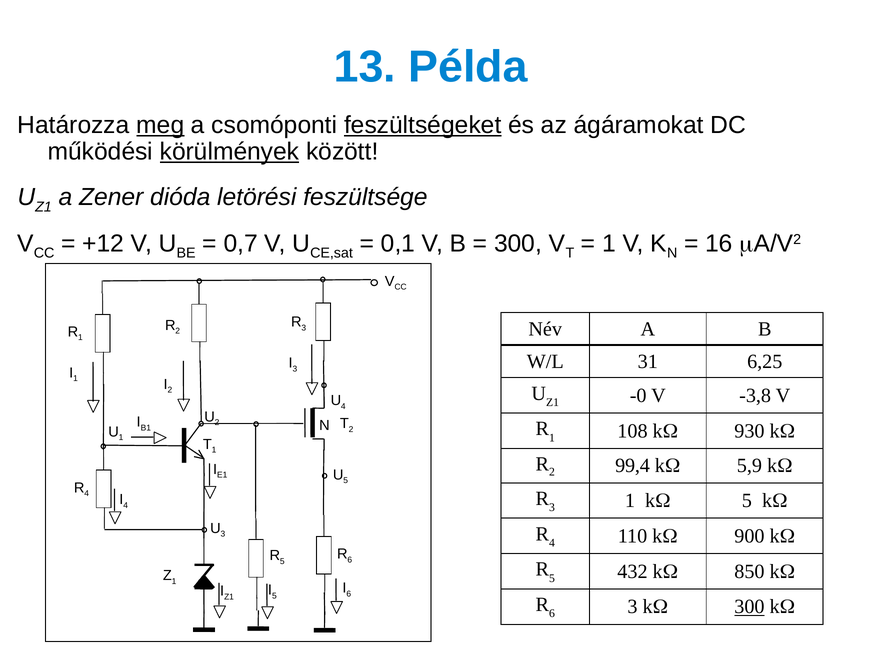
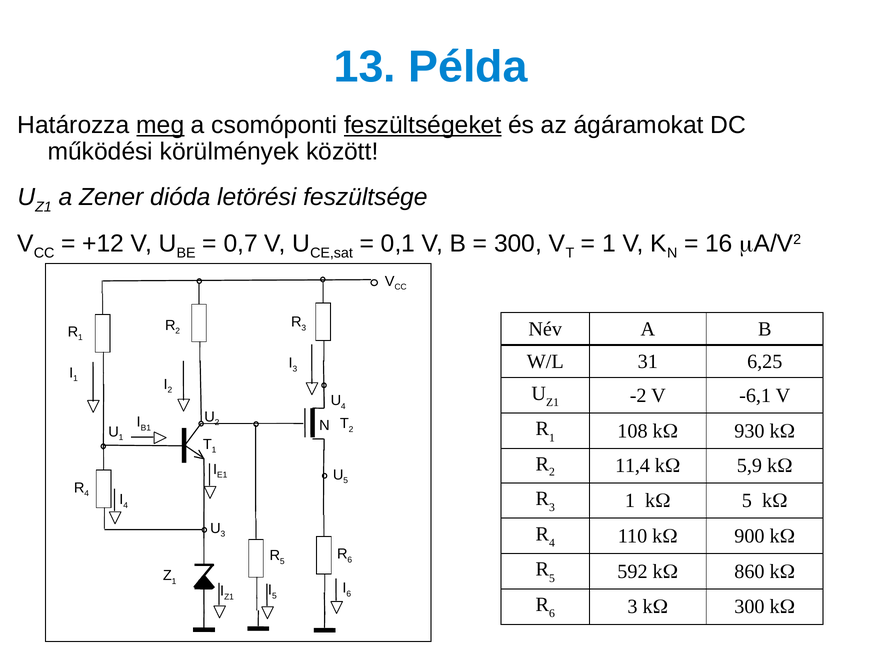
körülmények underline: present -> none
-0: -0 -> -2
-3,8: -3,8 -> -6,1
99,4: 99,4 -> 11,4
432: 432 -> 592
850: 850 -> 860
300 at (749, 607) underline: present -> none
